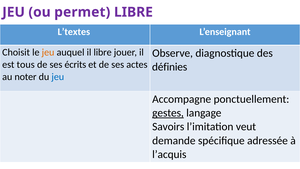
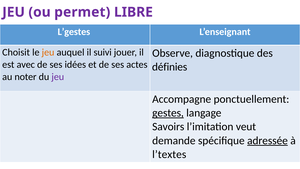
L’textes: L’textes -> L’gestes
il libre: libre -> suivi
tous: tous -> avec
écrits: écrits -> idées
jeu at (58, 77) colour: blue -> purple
adressée underline: none -> present
l’acquis: l’acquis -> l’textes
